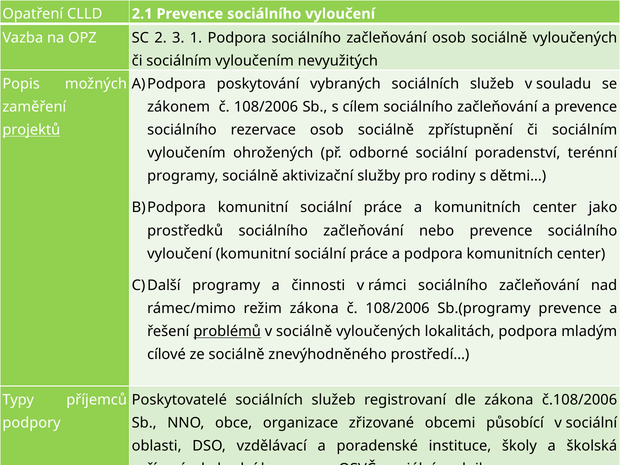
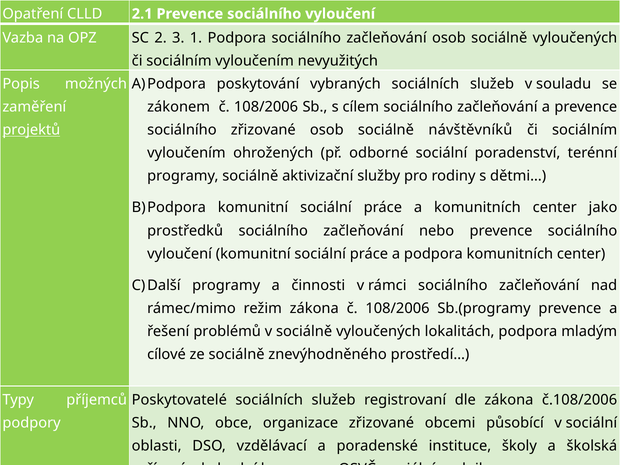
sociálního rezervace: rezervace -> zřizované
zpřístupnění: zpřístupnění -> návštěvníků
problémů underline: present -> none
